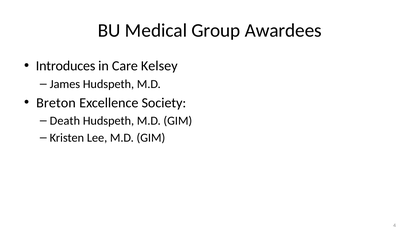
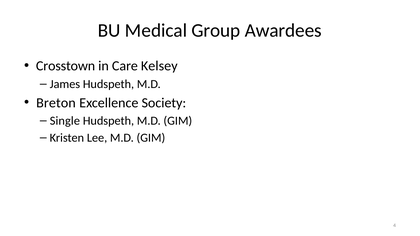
Introduces: Introduces -> Crosstown
Death: Death -> Single
